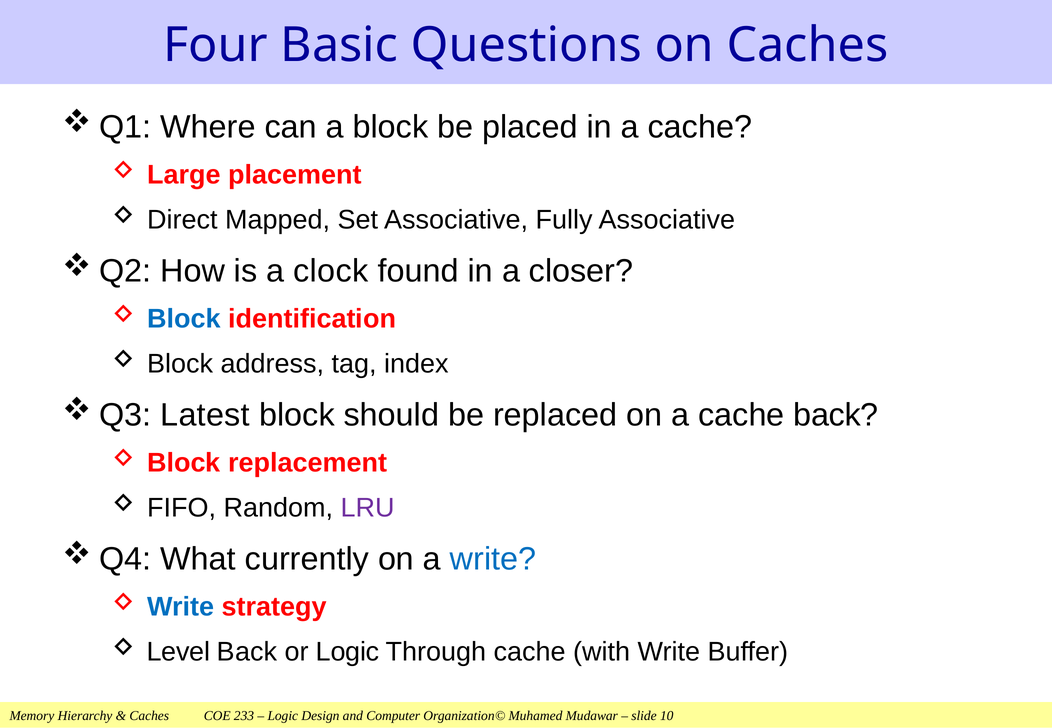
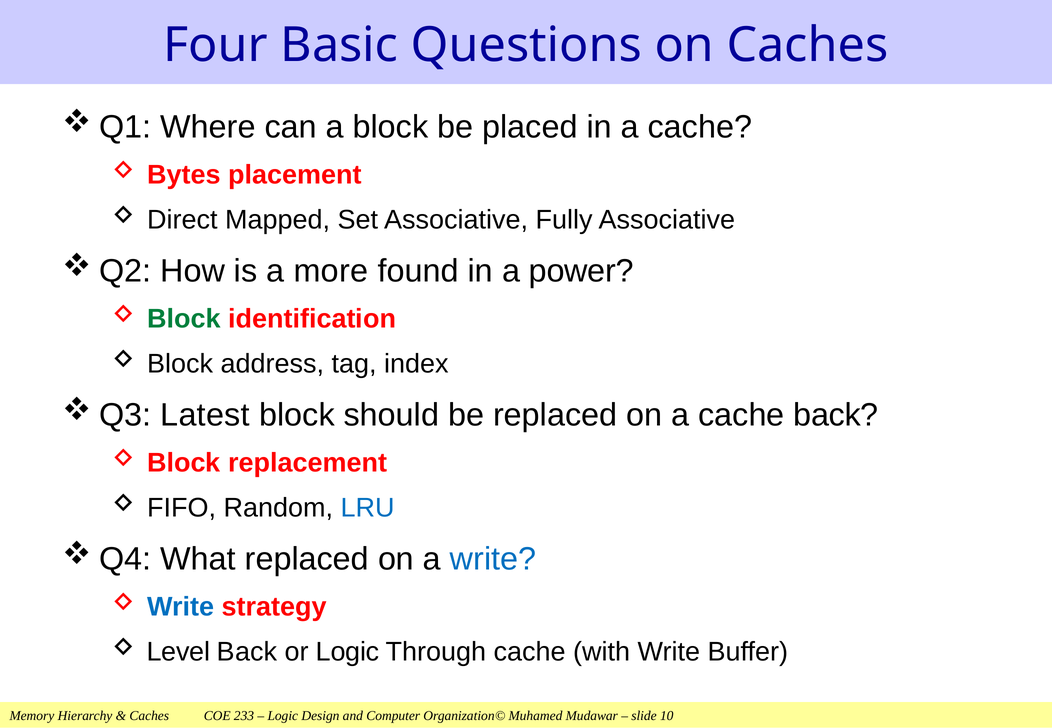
Large: Large -> Bytes
clock: clock -> more
closer: closer -> power
Block at (184, 319) colour: blue -> green
LRU colour: purple -> blue
What currently: currently -> replaced
